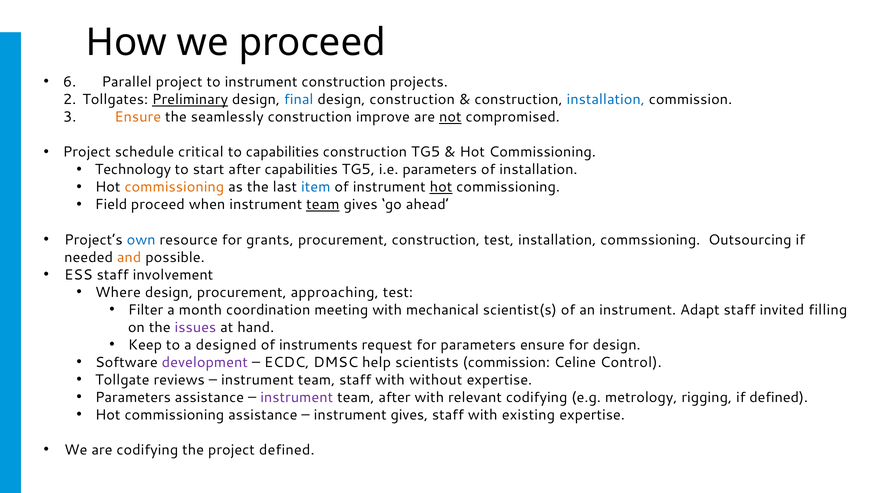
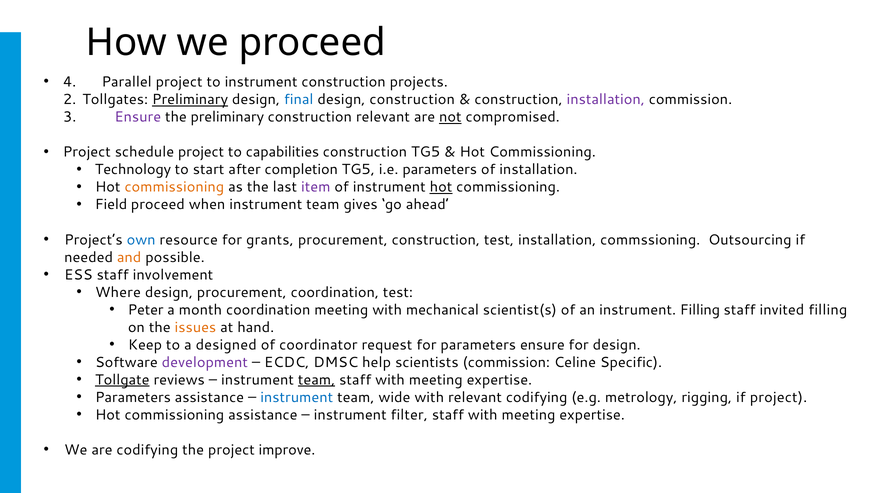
6: 6 -> 4
installation at (606, 100) colour: blue -> purple
Ensure at (138, 117) colour: orange -> purple
the seamlessly: seamlessly -> preliminary
construction improve: improve -> relevant
schedule critical: critical -> project
after capabilities: capabilities -> completion
item colour: blue -> purple
team at (323, 205) underline: present -> none
procurement approaching: approaching -> coordination
Filter: Filter -> Peter
instrument Adapt: Adapt -> Filling
issues colour: purple -> orange
instruments: instruments -> coordinator
Control: Control -> Specific
Tollgate underline: none -> present
team at (317, 380) underline: none -> present
without at (436, 380): without -> meeting
instrument at (297, 398) colour: purple -> blue
team after: after -> wide
if defined: defined -> project
instrument gives: gives -> filter
existing at (528, 415): existing -> meeting
project defined: defined -> improve
